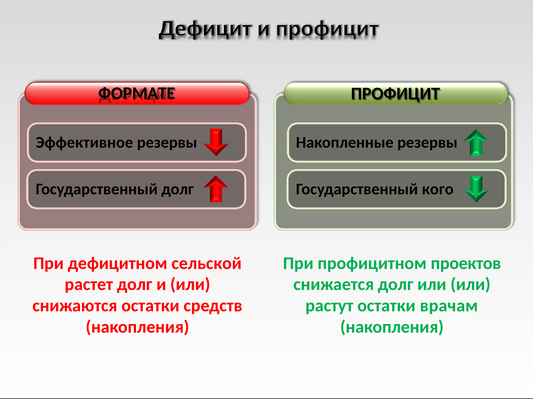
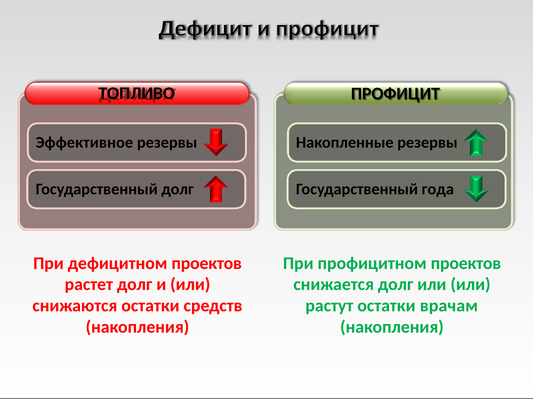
ФОРМАТЕ: ФОРМАТЕ -> ТОПЛИВО
кого: кого -> года
дефицитном сельской: сельской -> проектов
